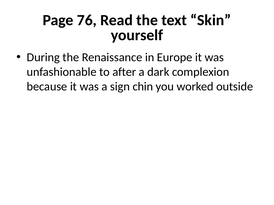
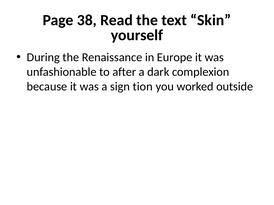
76: 76 -> 38
chin: chin -> tion
